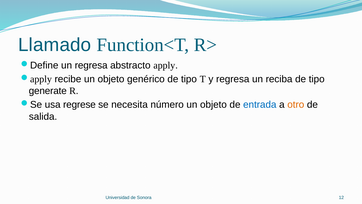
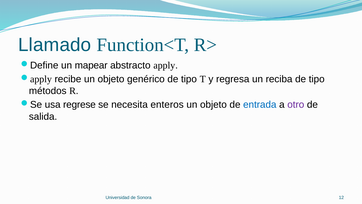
un regresa: regresa -> mapear
generate: generate -> métodos
número: número -> enteros
otro colour: orange -> purple
